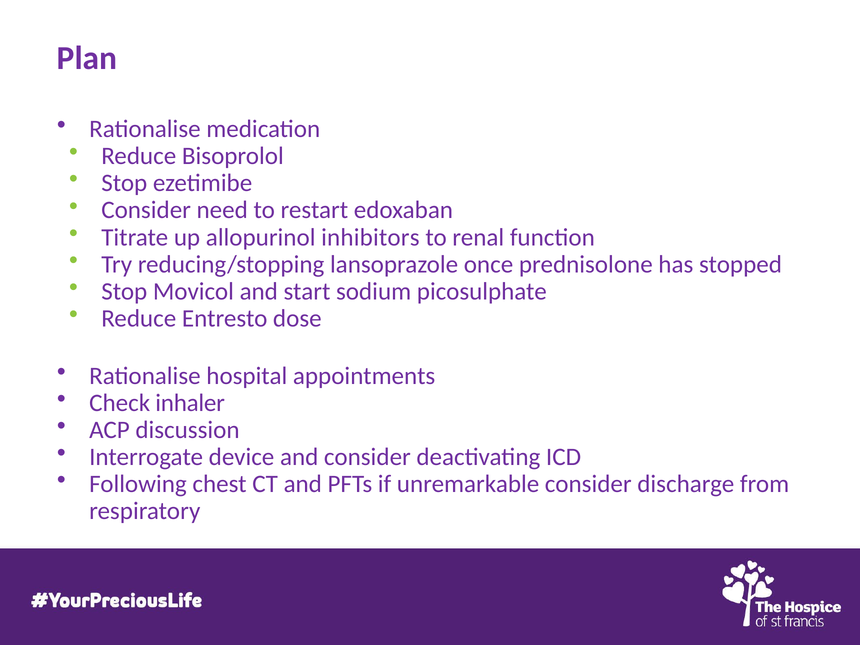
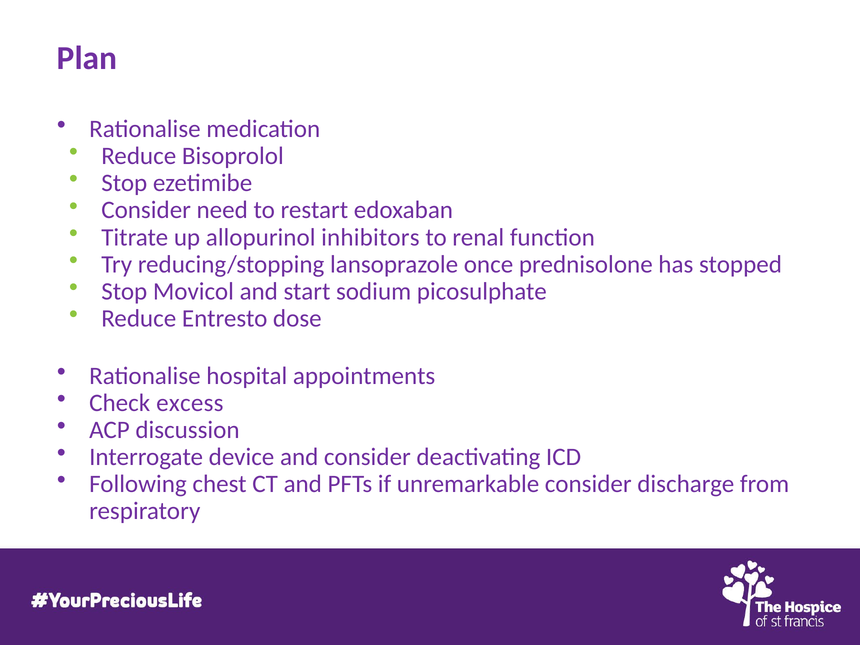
inhaler: inhaler -> excess
